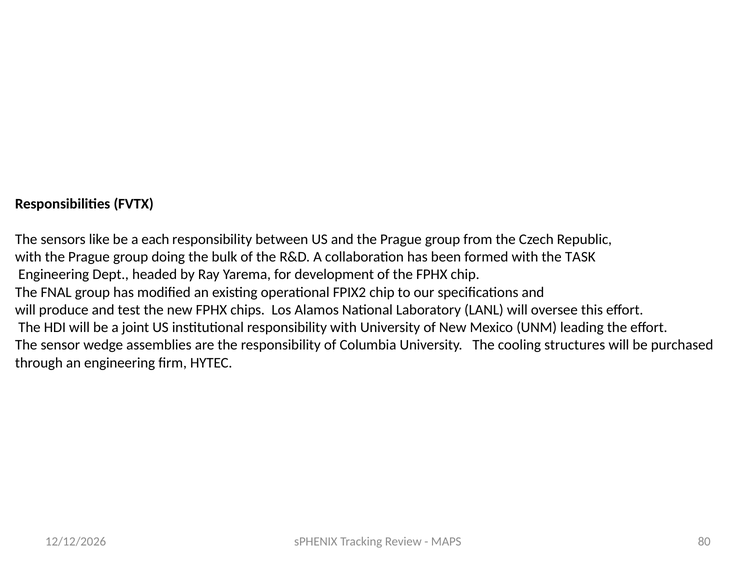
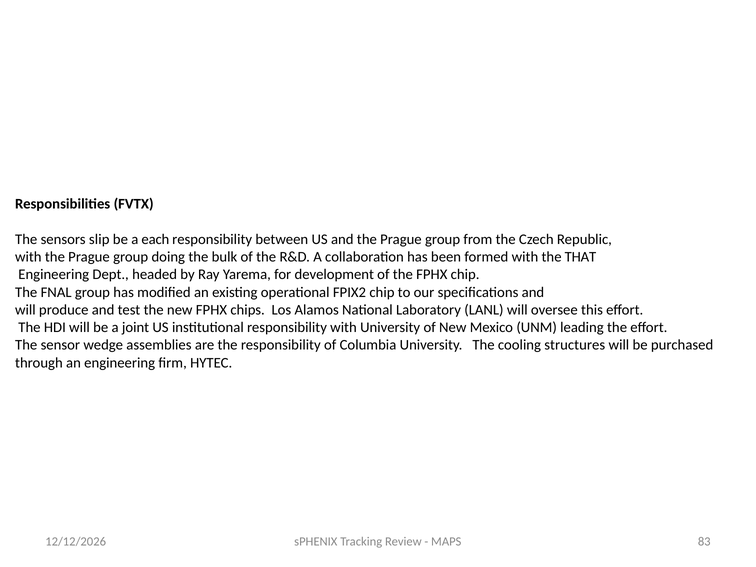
like: like -> slip
TASK: TASK -> THAT
80: 80 -> 83
